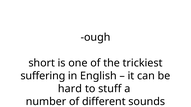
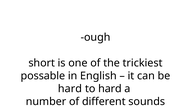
suffering: suffering -> possable
to stuff: stuff -> hard
